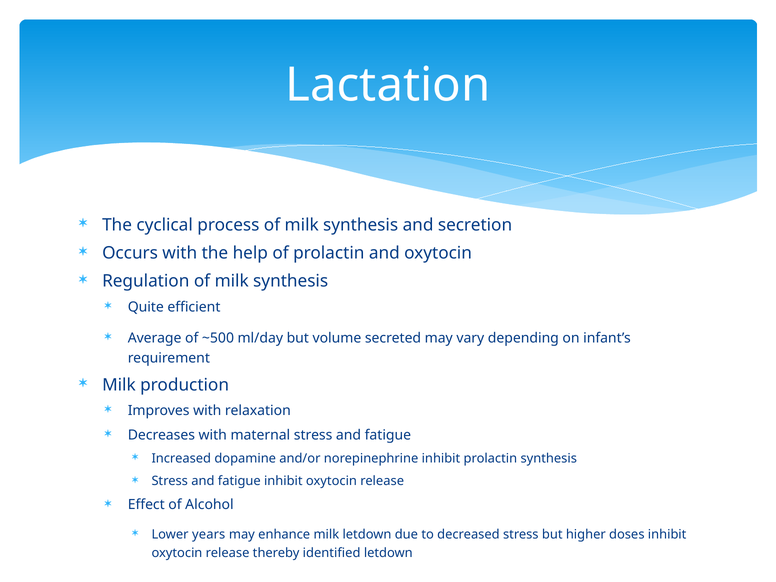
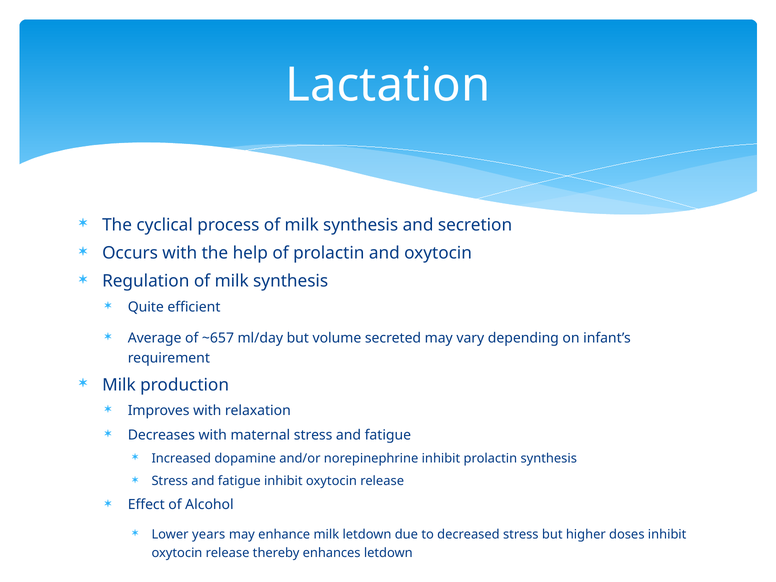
~500: ~500 -> ~657
identified: identified -> enhances
